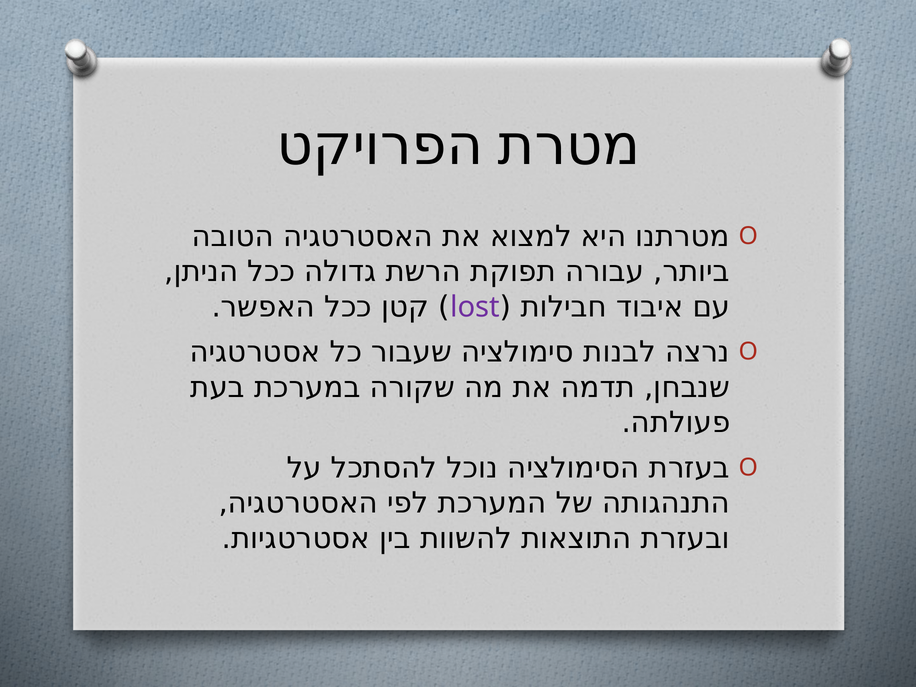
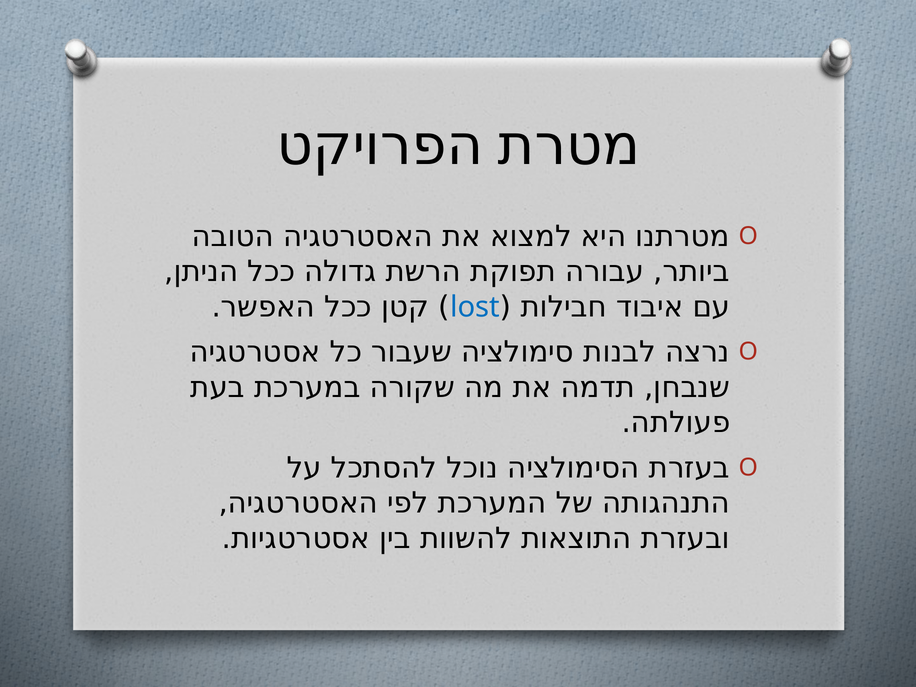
lost colour: purple -> blue
